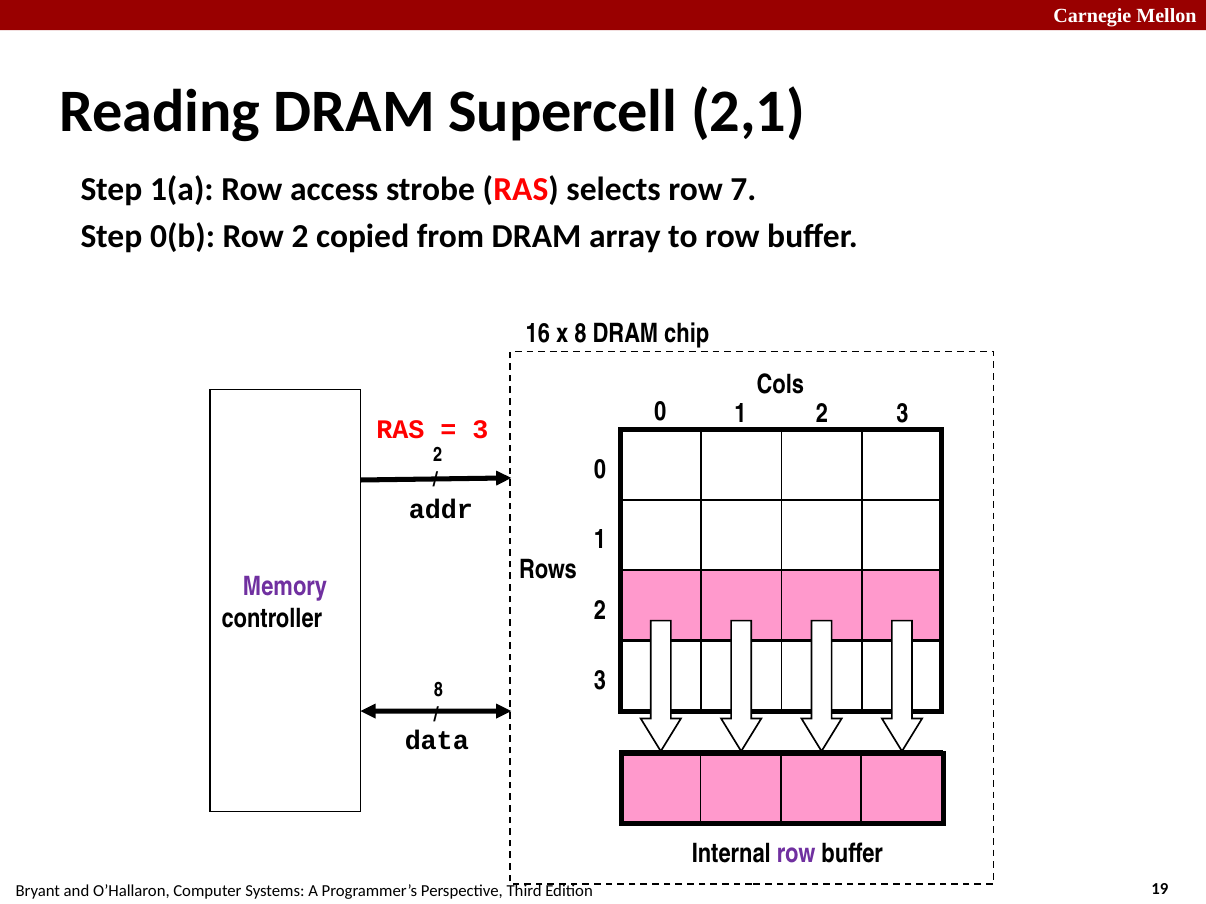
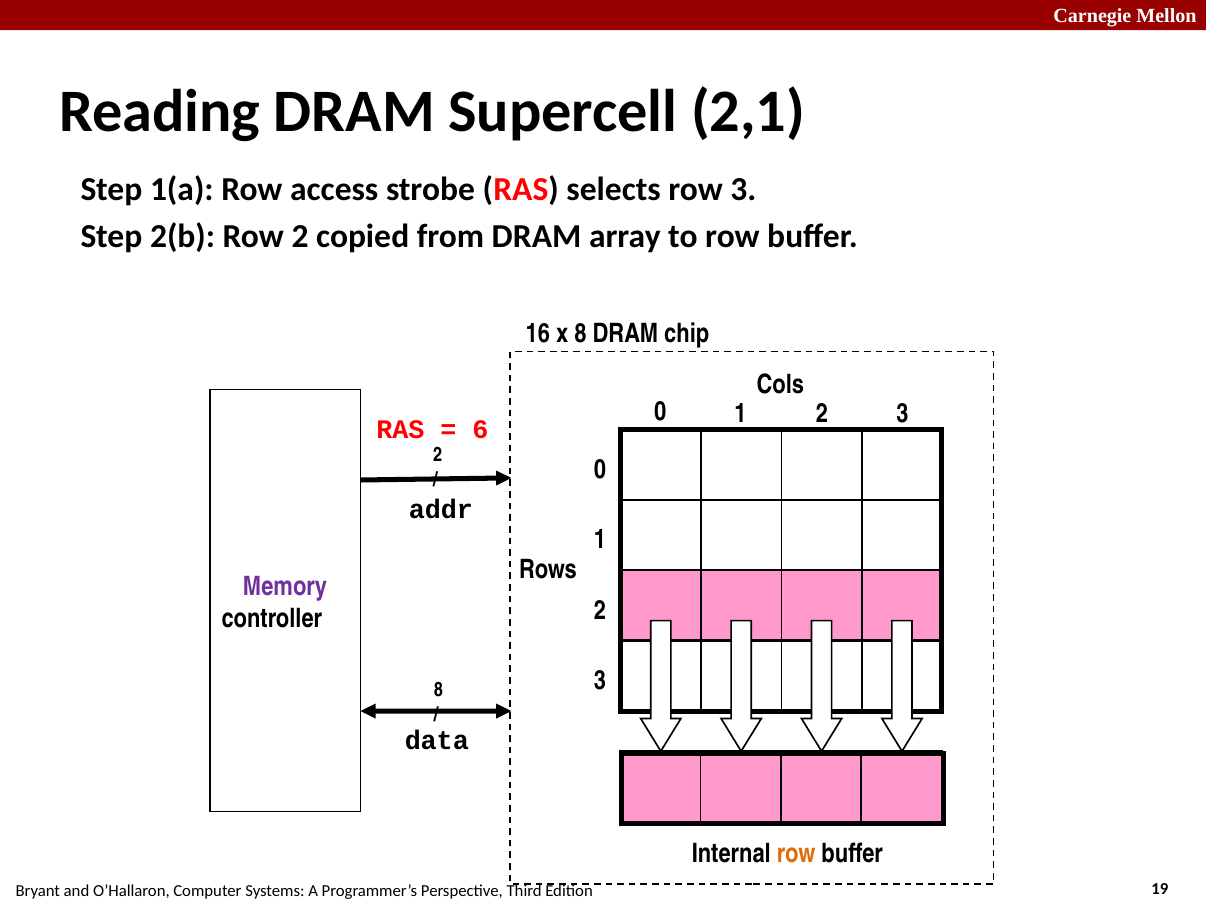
row 7: 7 -> 3
0(b: 0(b -> 2(b
3 at (481, 430): 3 -> 6
row at (796, 854) colour: purple -> orange
